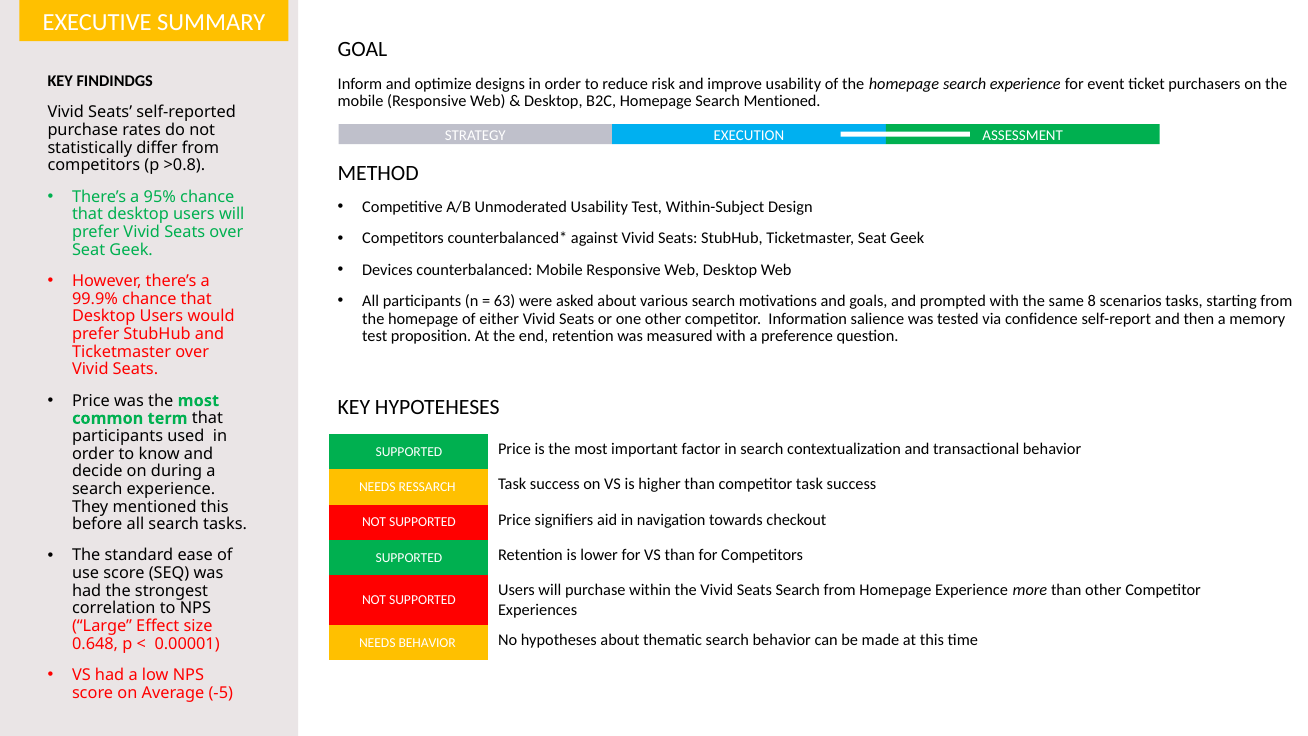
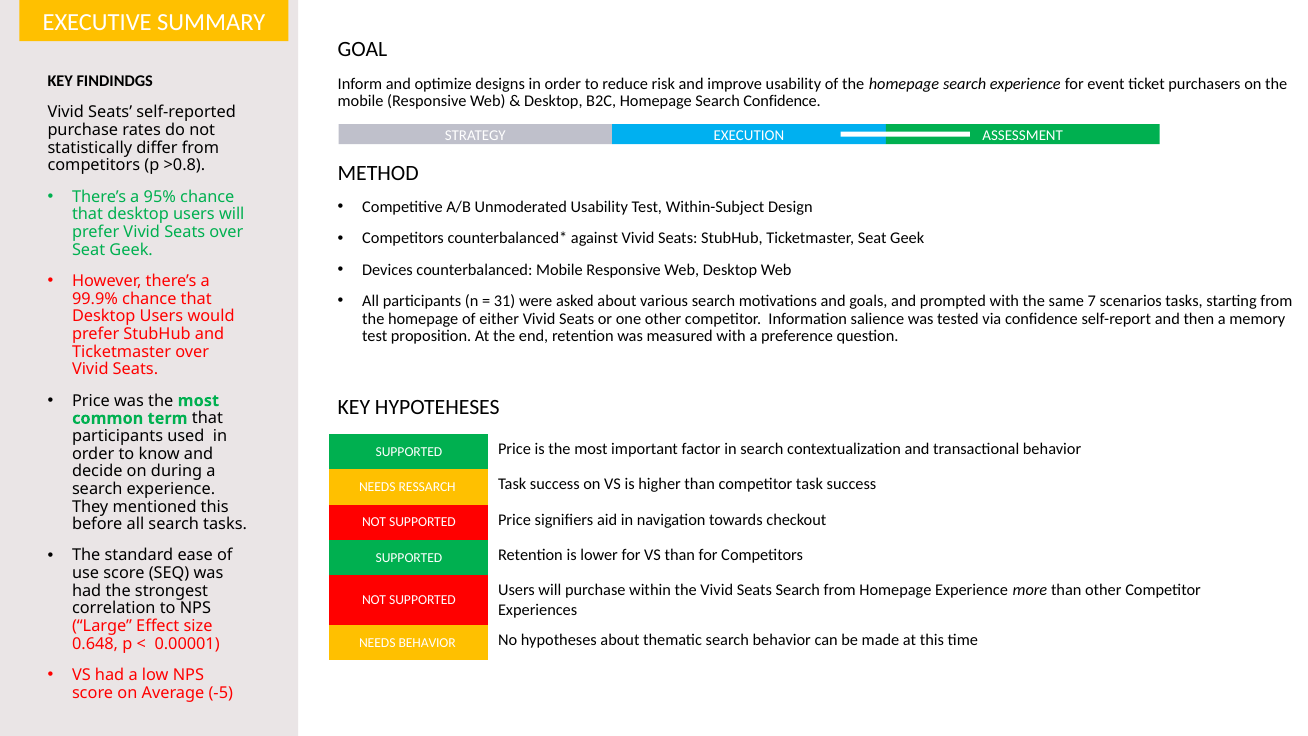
Search Mentioned: Mentioned -> Confidence
63: 63 -> 31
8: 8 -> 7
